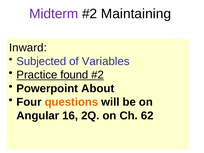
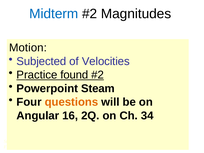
Midterm colour: purple -> blue
Maintaining: Maintaining -> Magnitudes
Inward: Inward -> Motion
Variables: Variables -> Velocities
Powerpoint About: About -> Steam
62: 62 -> 34
